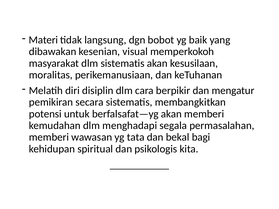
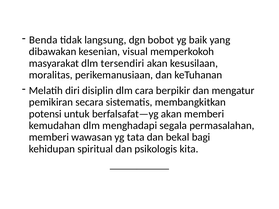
Materi: Materi -> Benda
dlm sistematis: sistematis -> tersendiri
